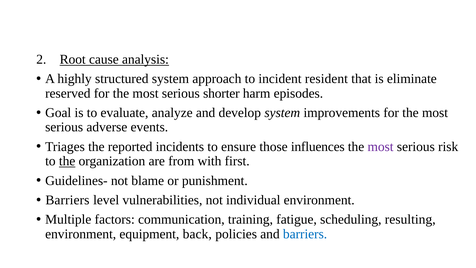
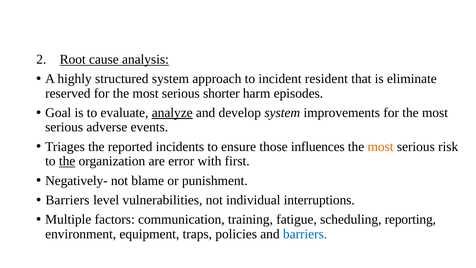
analyze underline: none -> present
most at (381, 147) colour: purple -> orange
from: from -> error
Guidelines-: Guidelines- -> Negatively-
individual environment: environment -> interruptions
resulting: resulting -> reporting
back: back -> traps
